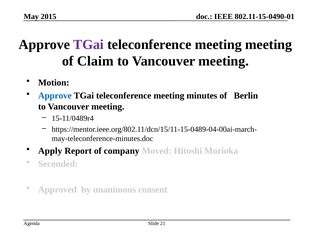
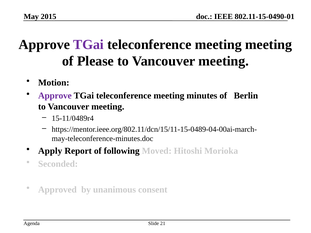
Claim: Claim -> Please
Approve at (55, 96) colour: blue -> purple
company: company -> following
